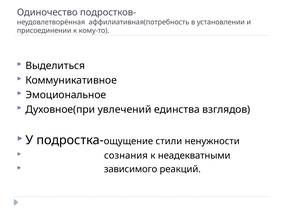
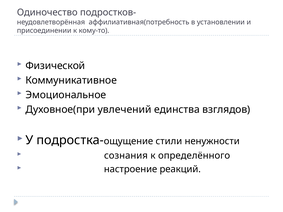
Выделиться: Выделиться -> Физической
неадекватными: неадекватными -> определённого
зависимого: зависимого -> настроение
